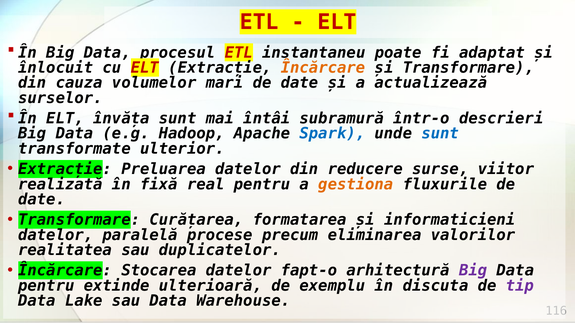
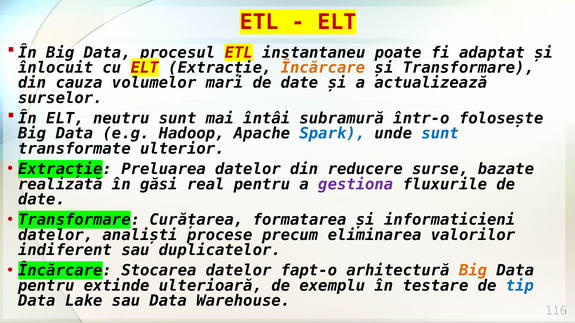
învăța: învăța -> neutru
descrieri: descrieri -> folosește
viitor: viitor -> bazate
fixă: fixă -> găsi
gestiona colour: orange -> purple
paralelă: paralelă -> analiști
realitatea: realitatea -> indiferent
Big at (473, 271) colour: purple -> orange
discuta: discuta -> testare
tip colour: purple -> blue
